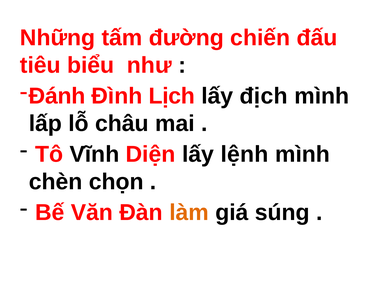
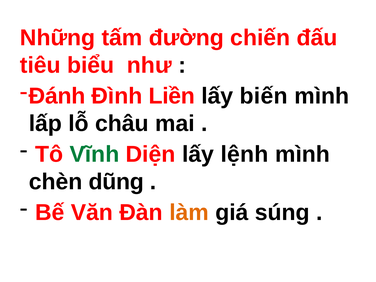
Lịch: Lịch -> Liền
địch: địch -> biến
Vĩnh colour: black -> green
chọn: chọn -> dũng
